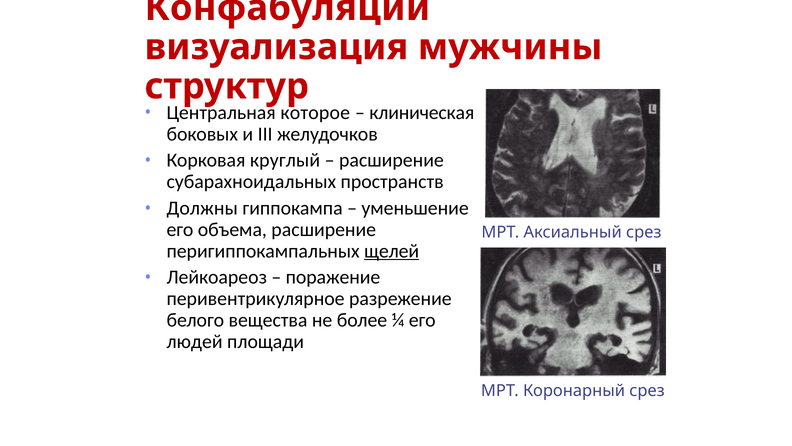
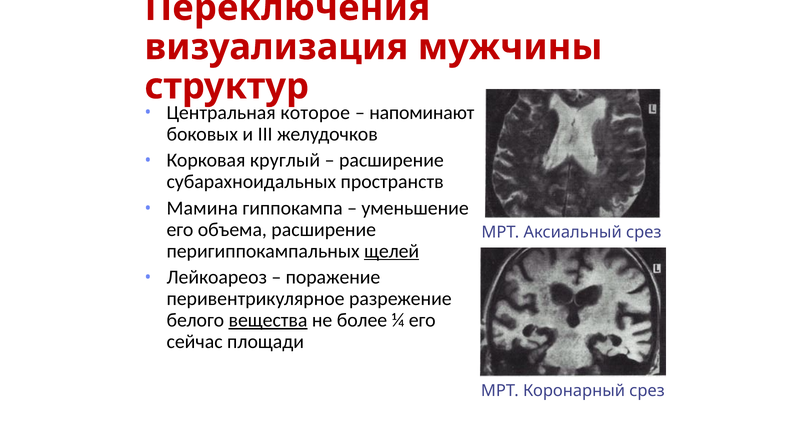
Конфабуляции: Конфабуляции -> Переключения
клиническая: клиническая -> напоминают
Должны: Должны -> Мамина
вещества underline: none -> present
людей: людей -> сейчас
